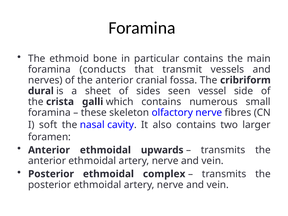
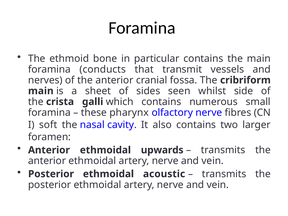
dural at (41, 91): dural -> main
vessel: vessel -> whilst
skeleton: skeleton -> pharynx
complex: complex -> acoustic
